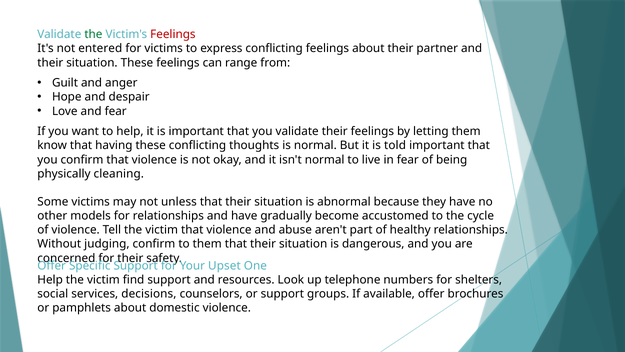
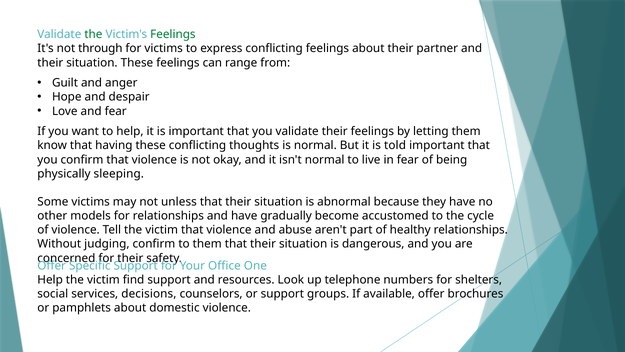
Feelings at (173, 34) colour: red -> green
entered: entered -> through
cleaning: cleaning -> sleeping
Upset: Upset -> Office
